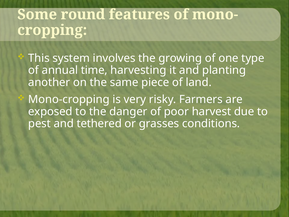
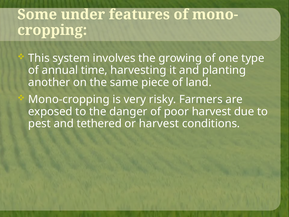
round: round -> under
or grasses: grasses -> harvest
